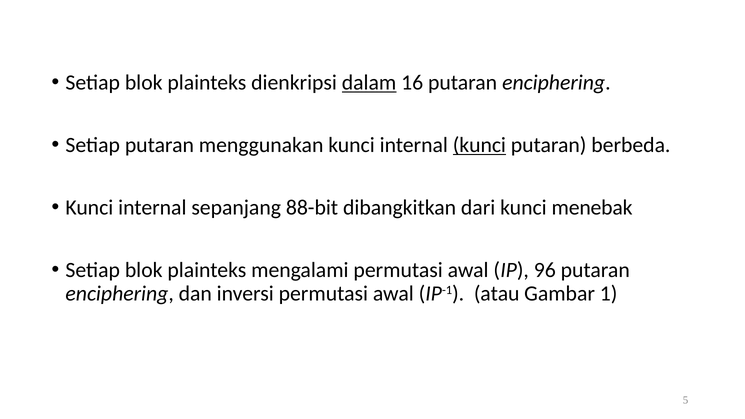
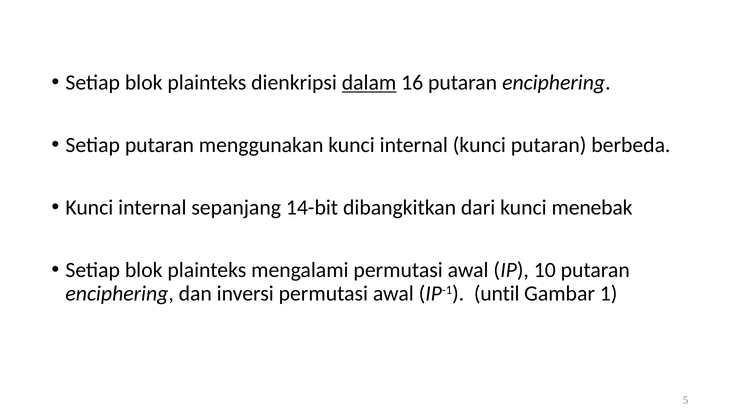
kunci at (479, 145) underline: present -> none
88-bit: 88-bit -> 14-bit
96: 96 -> 10
atau: atau -> until
